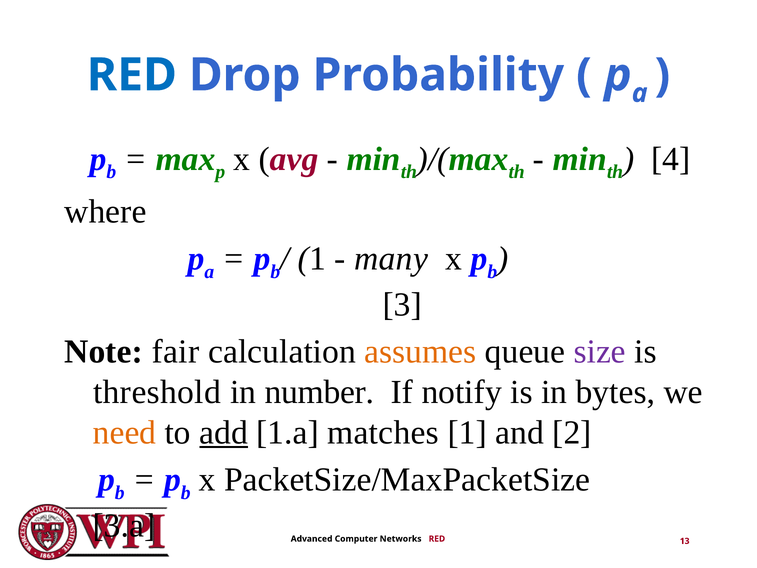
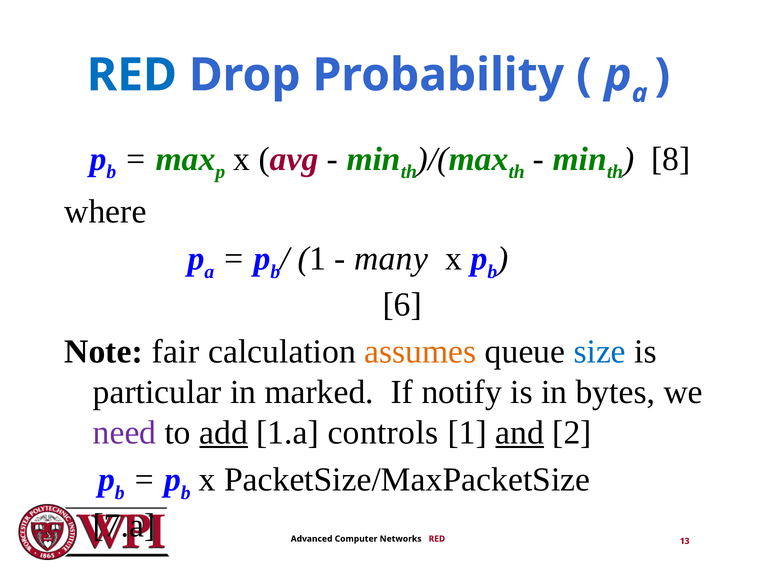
4: 4 -> 8
3: 3 -> 6
size colour: purple -> blue
threshold: threshold -> particular
number: number -> marked
need colour: orange -> purple
matches: matches -> controls
and underline: none -> present
3.a: 3.a -> 7.a
